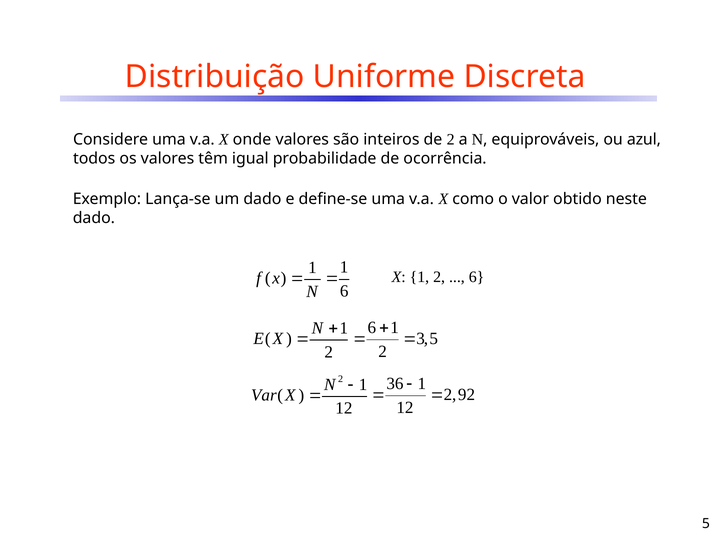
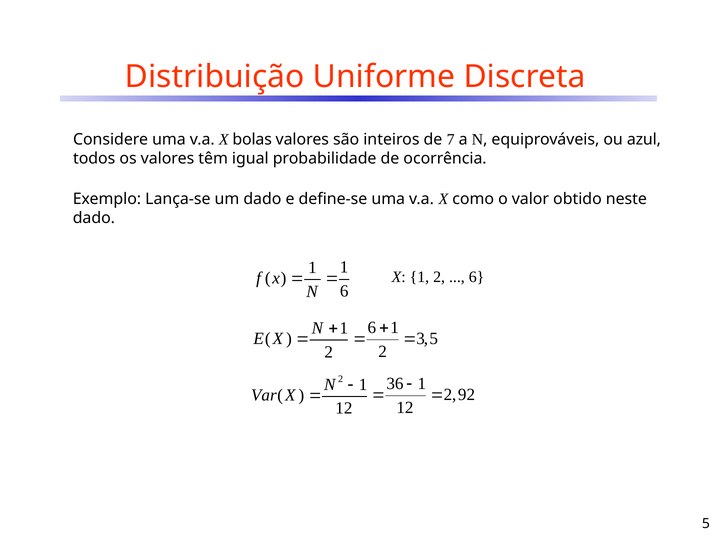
onde: onde -> bolas
de 2: 2 -> 7
